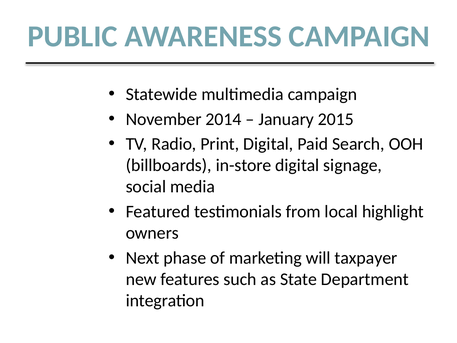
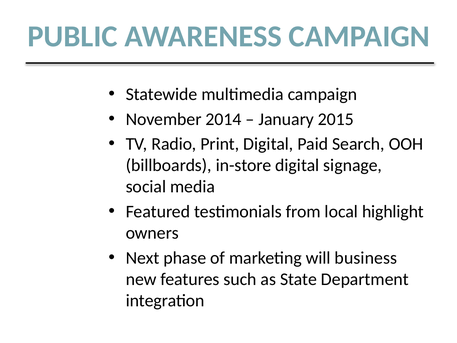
taxpayer: taxpayer -> business
